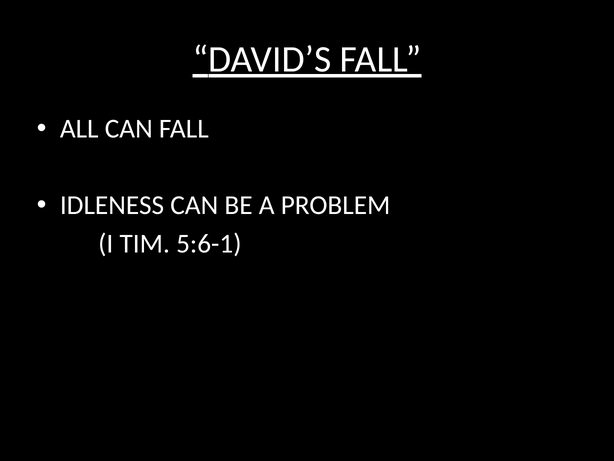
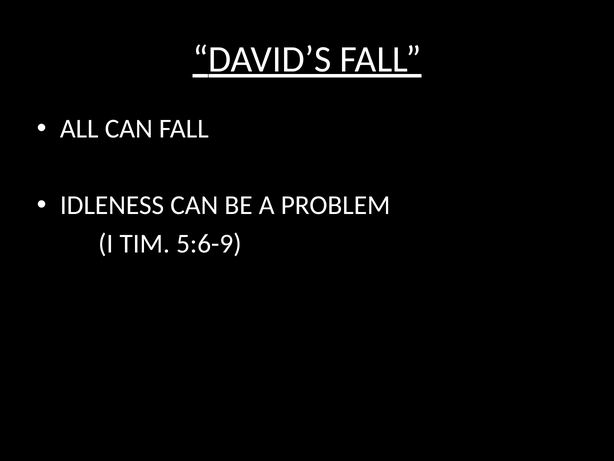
5:6-1: 5:6-1 -> 5:6-9
